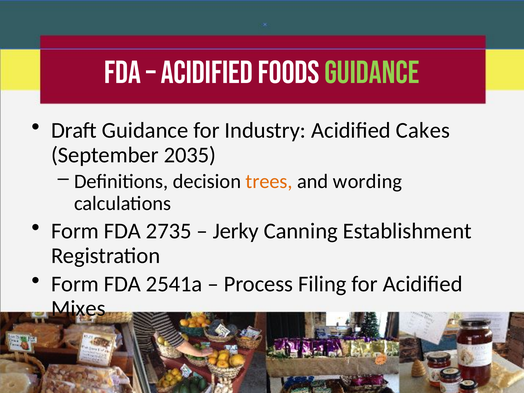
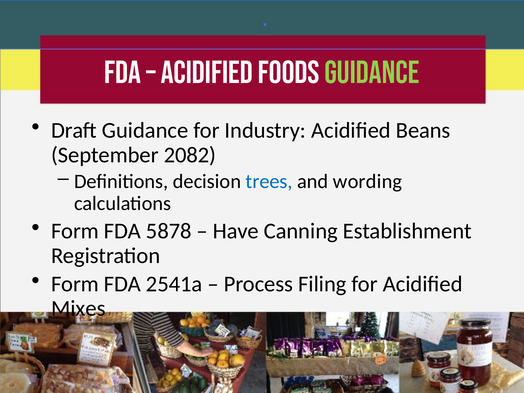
Cakes: Cakes -> Beans
2035: 2035 -> 2082
trees colour: orange -> blue
2735: 2735 -> 5878
Jerky: Jerky -> Have
